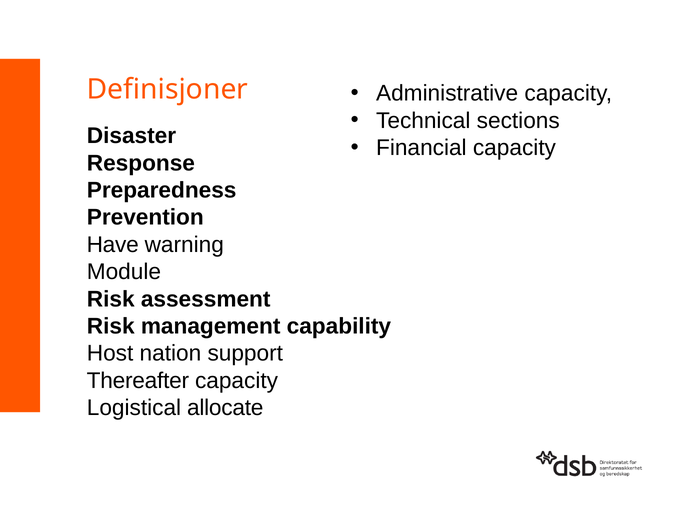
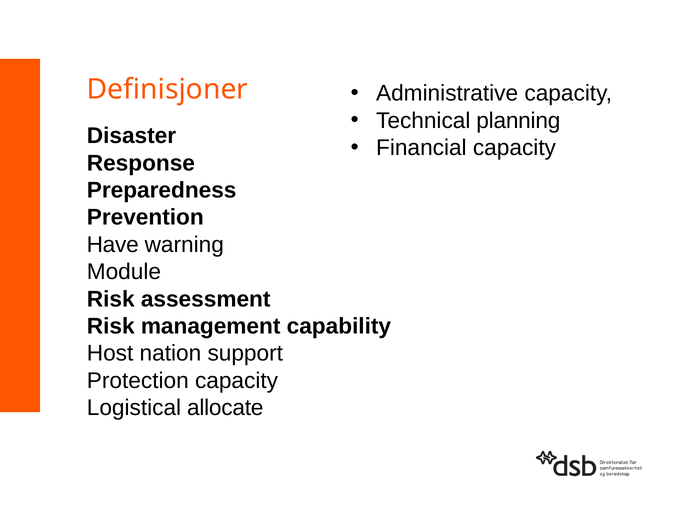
sections: sections -> planning
Thereafter: Thereafter -> Protection
